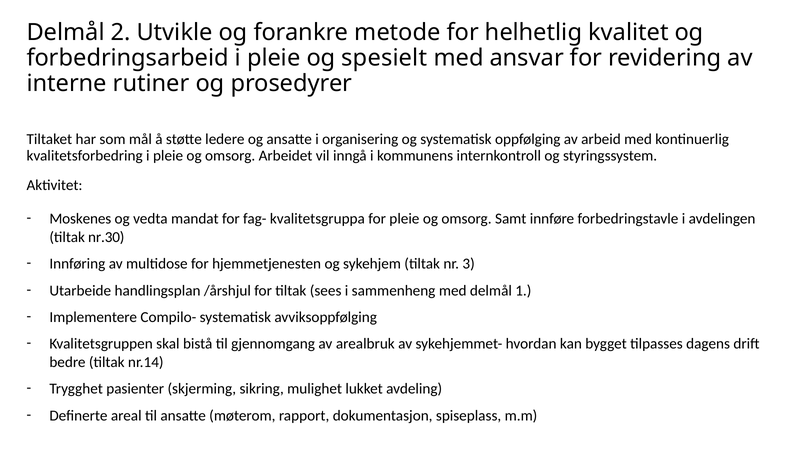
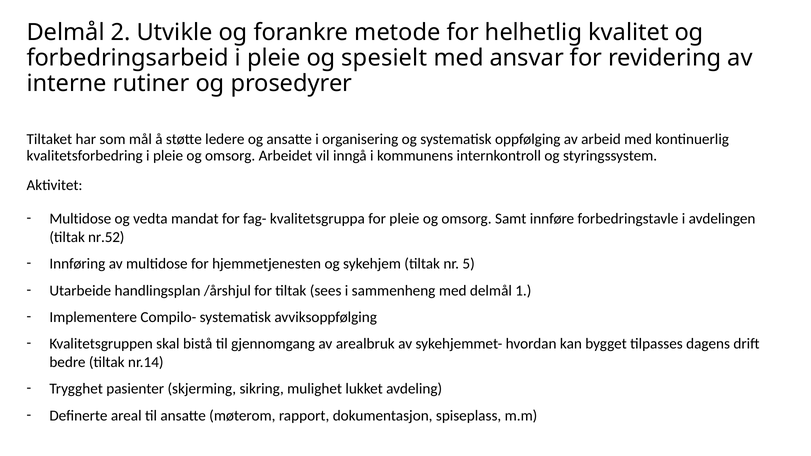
Moskenes at (80, 219): Moskenes -> Multidose
nr.30: nr.30 -> nr.52
3: 3 -> 5
